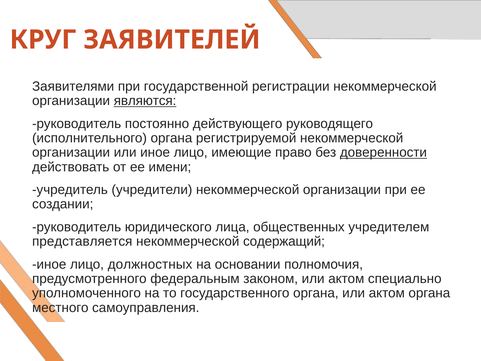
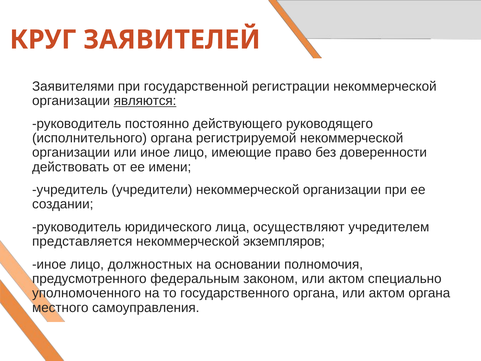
доверенности underline: present -> none
общественных: общественных -> осуществляют
содержащий: содержащий -> экземпляров
